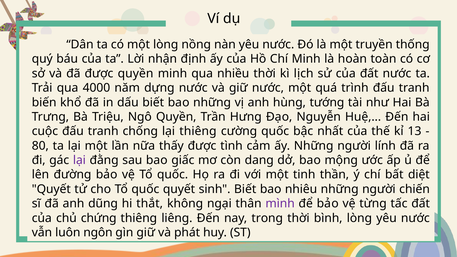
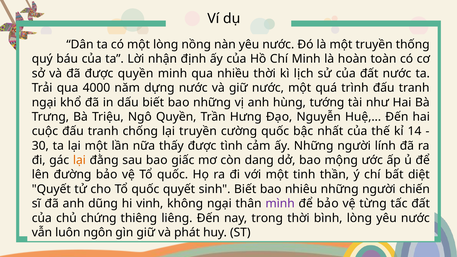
biến at (44, 102): biến -> ngại
lại thiêng: thiêng -> truyền
13: 13 -> 14
80: 80 -> 30
lại at (79, 160) colour: purple -> orange
thắt: thắt -> vinh
